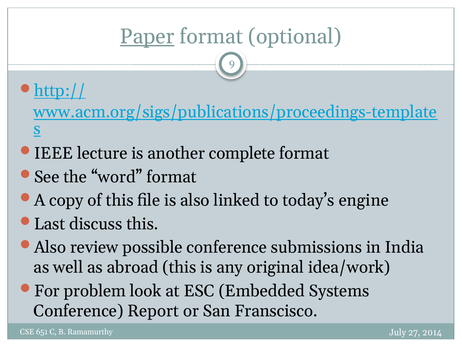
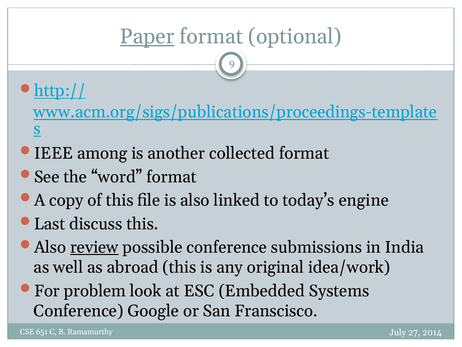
lecture: lecture -> among
complete: complete -> collected
review underline: none -> present
Report: Report -> Google
